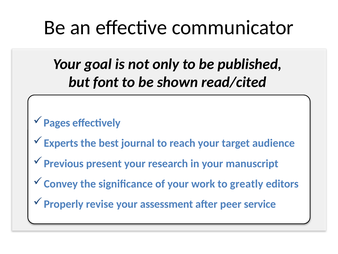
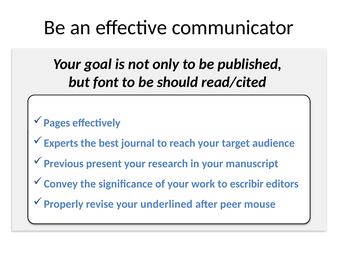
shown: shown -> should
greatly: greatly -> escribir
assessment: assessment -> underlined
service: service -> mouse
